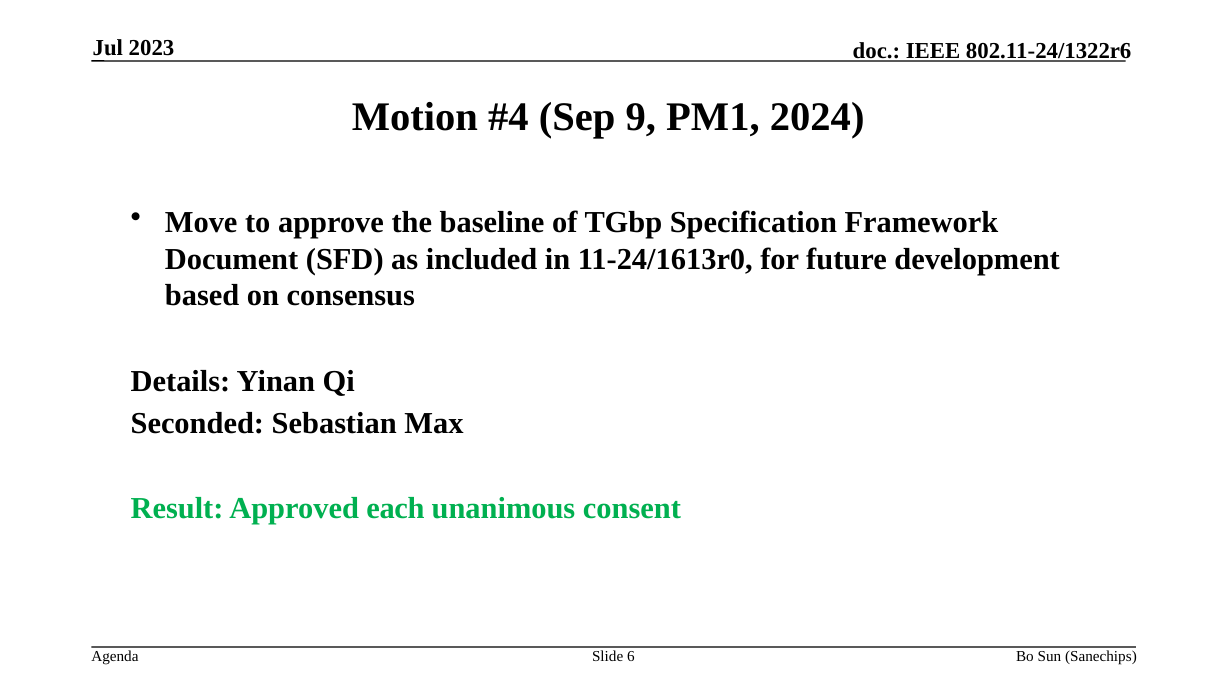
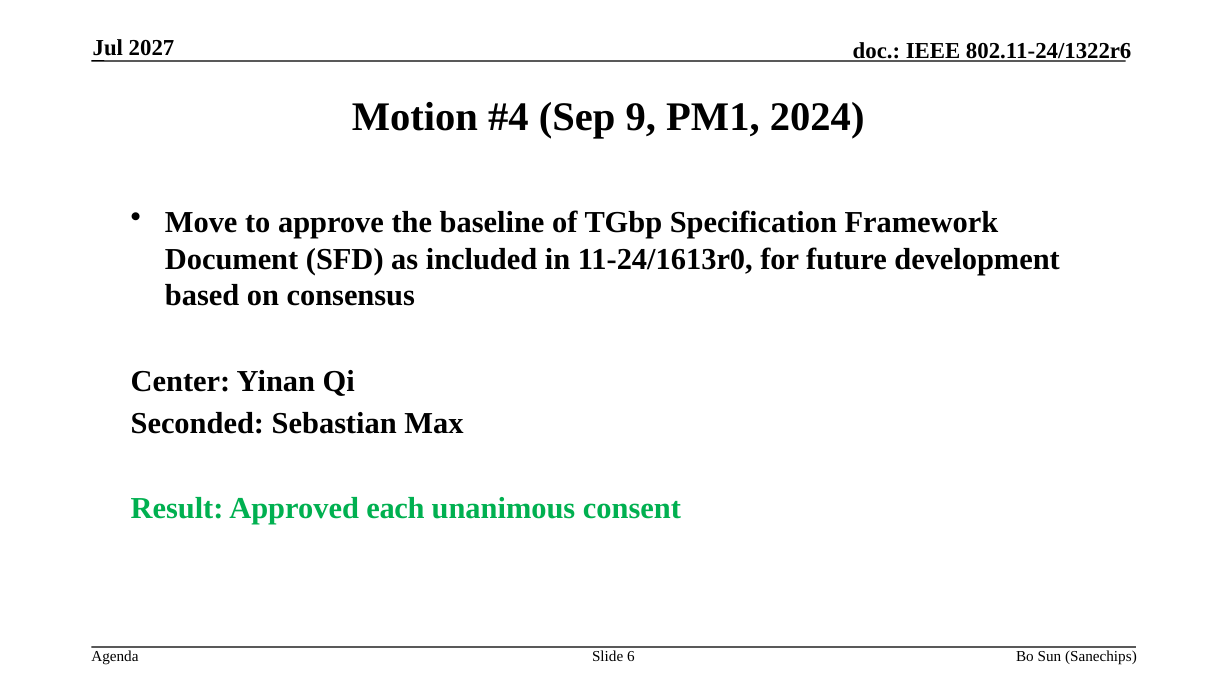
2023: 2023 -> 2027
Details: Details -> Center
